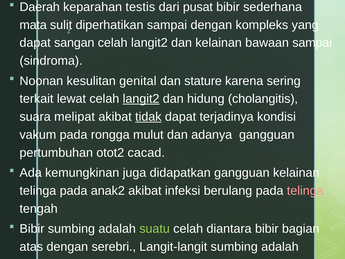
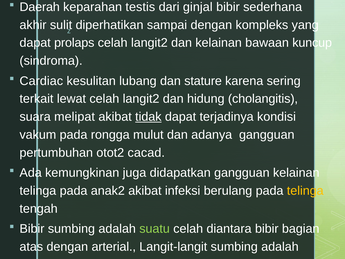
pusat: pusat -> ginjal
mata: mata -> akhir
sangan: sangan -> prolaps
bawaan sampai: sampai -> kuncup
Noonan: Noonan -> Cardiac
genital: genital -> lubang
langit2 at (141, 99) underline: present -> none
telinga at (305, 191) colour: pink -> yellow
serebri: serebri -> arterial
